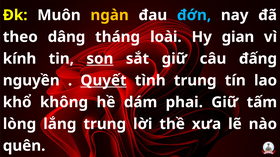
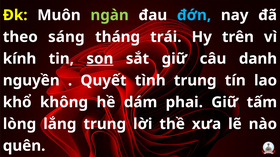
ngàn colour: yellow -> light green
dâng: dâng -> sáng
loài: loài -> trái
gian: gian -> trên
đấng: đấng -> danh
Quyết underline: present -> none
